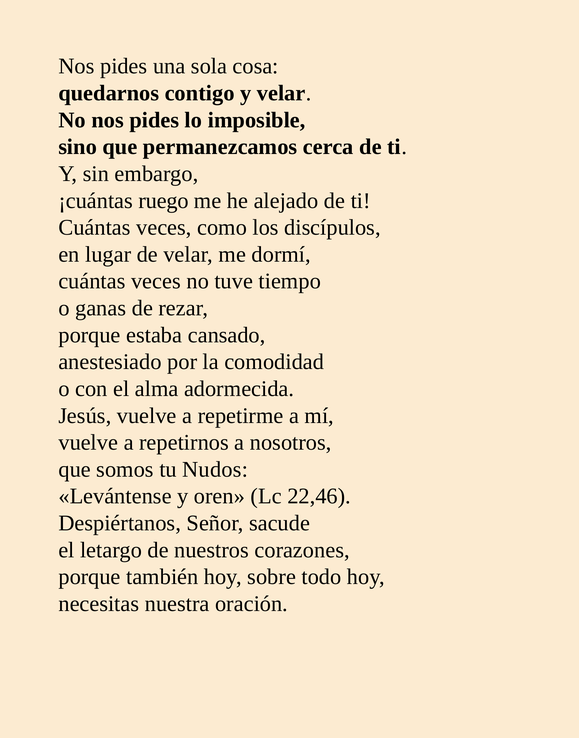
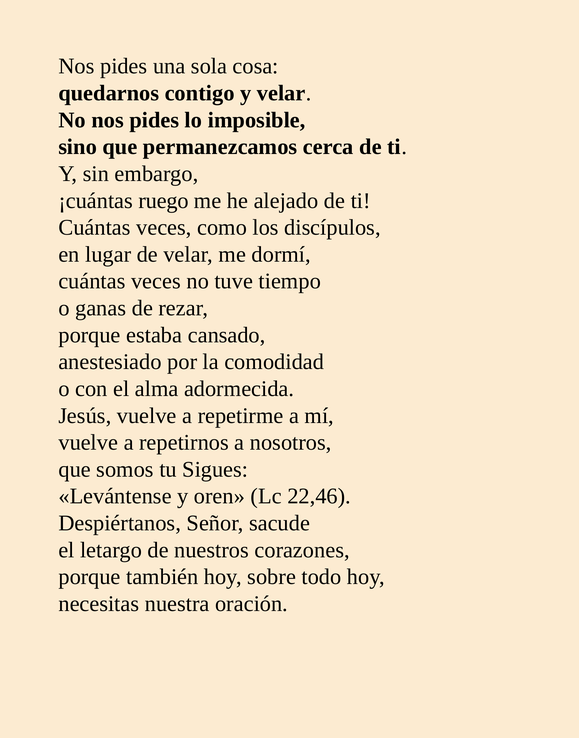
Nudos: Nudos -> Sigues
